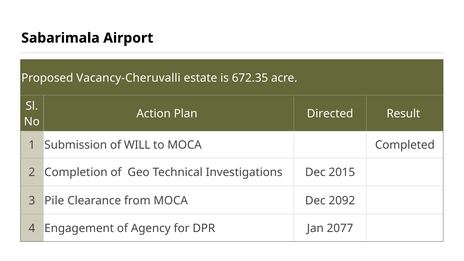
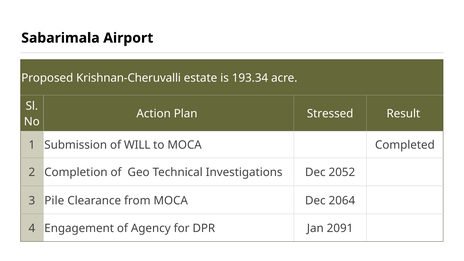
Vacancy-Cheruvalli: Vacancy-Cheruvalli -> Krishnan-Cheruvalli
672.35: 672.35 -> 193.34
Directed: Directed -> Stressed
2015: 2015 -> 2052
2092: 2092 -> 2064
2077: 2077 -> 2091
